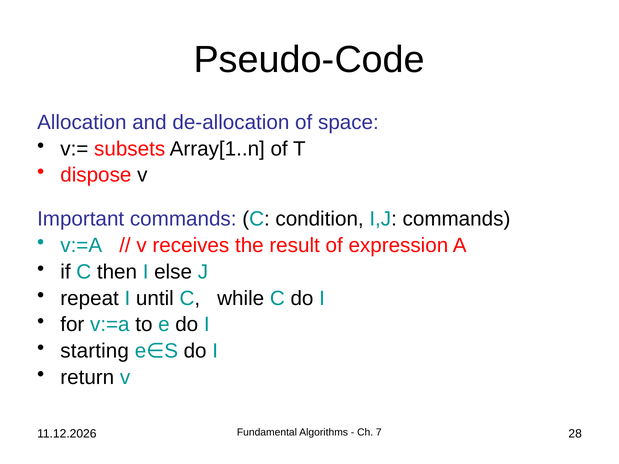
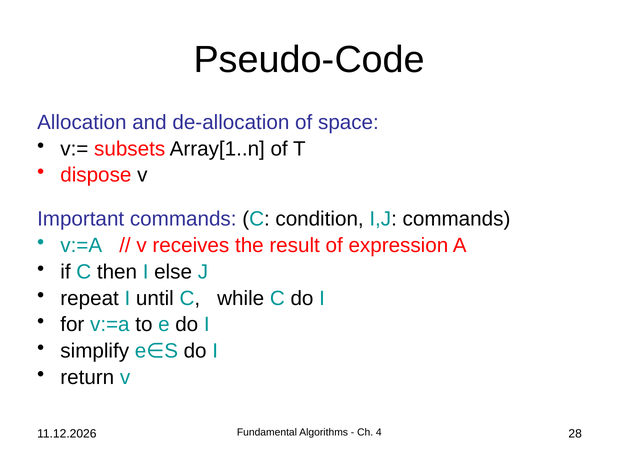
starting: starting -> simplify
7: 7 -> 4
